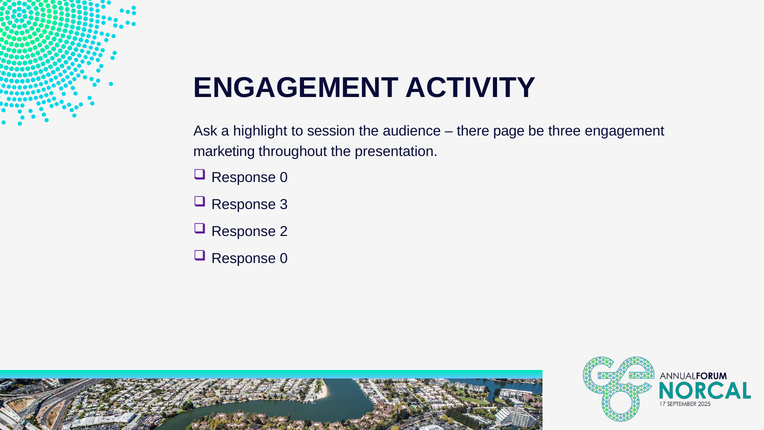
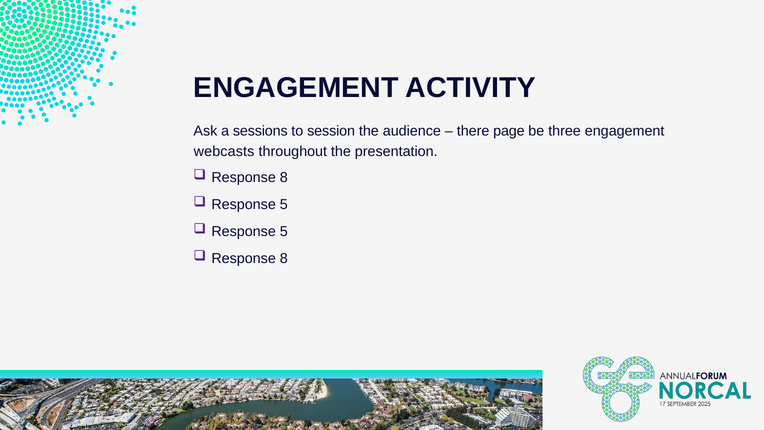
highlight: highlight -> sessions
marketing: marketing -> webcasts
0 at (284, 177): 0 -> 8
3 at (284, 204): 3 -> 5
2 at (284, 231): 2 -> 5
0 at (284, 258): 0 -> 8
